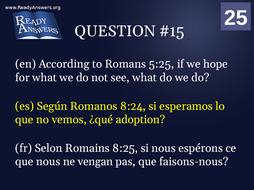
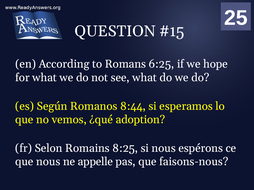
5:25: 5:25 -> 6:25
8:24: 8:24 -> 8:44
vengan: vengan -> appelle
